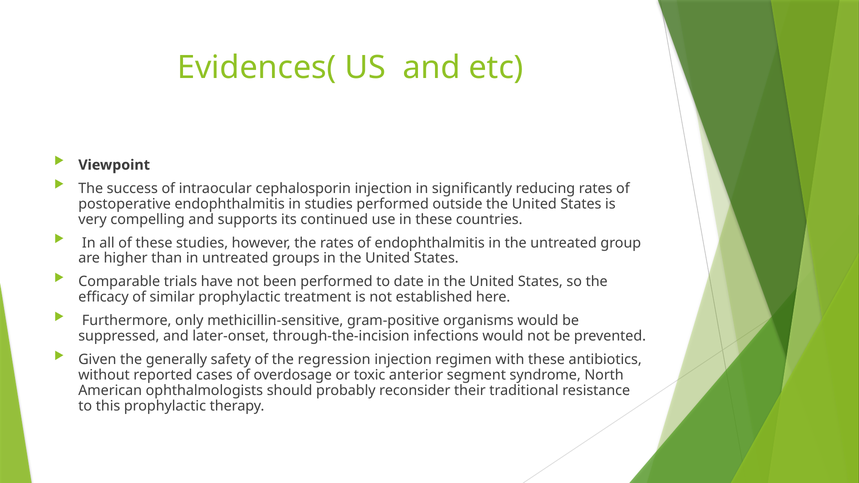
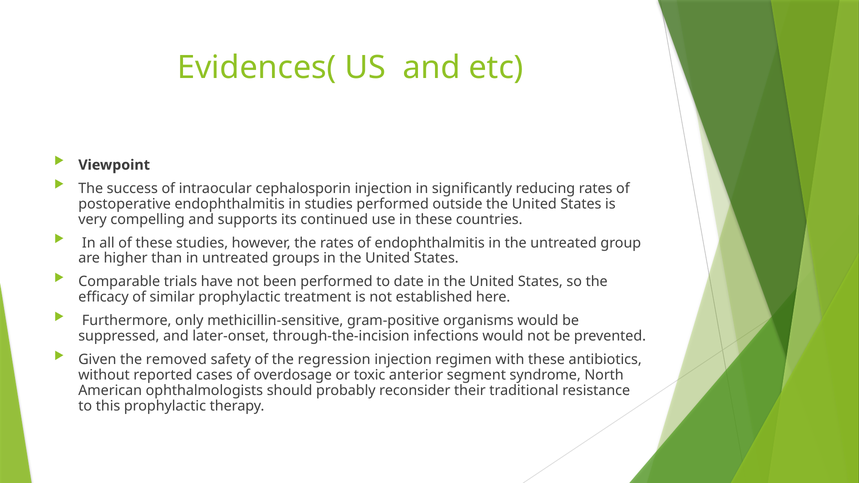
generally: generally -> removed
